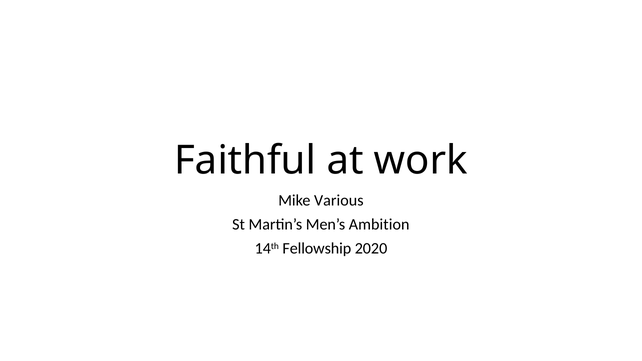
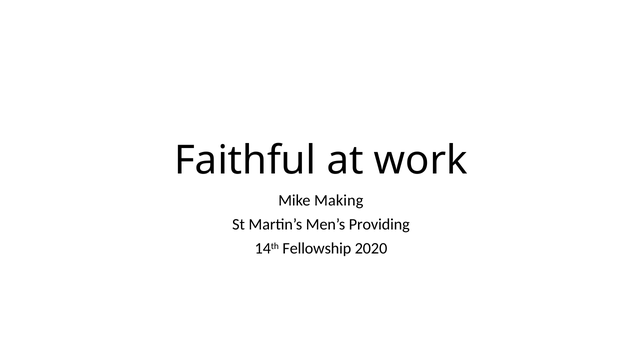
Various: Various -> Making
Ambition: Ambition -> Providing
